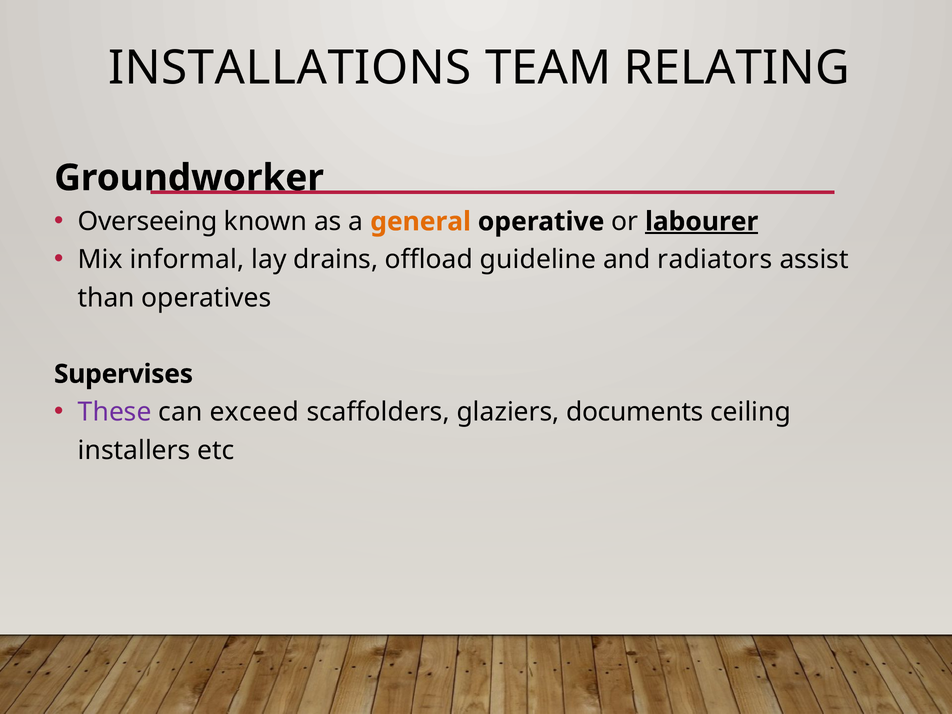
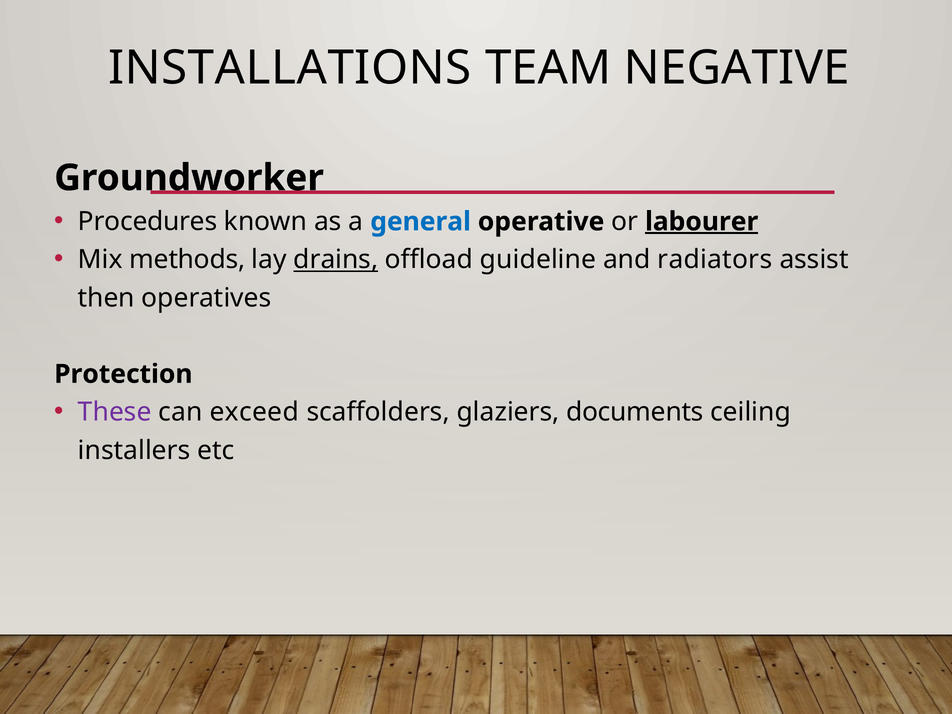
RELATING: RELATING -> NEGATIVE
Overseeing: Overseeing -> Procedures
general colour: orange -> blue
informal: informal -> methods
drains underline: none -> present
than: than -> then
Supervises: Supervises -> Protection
